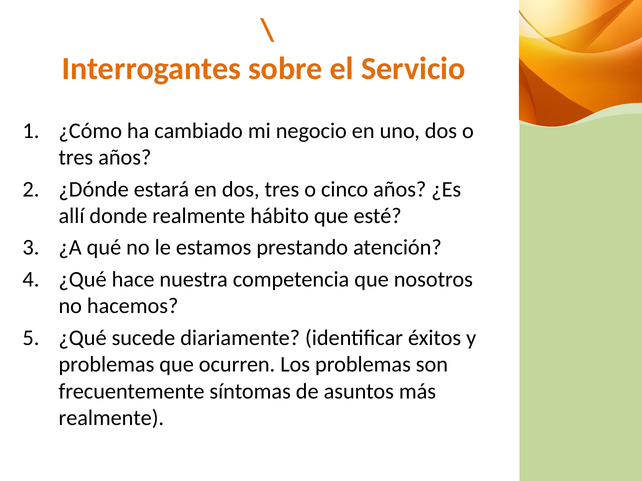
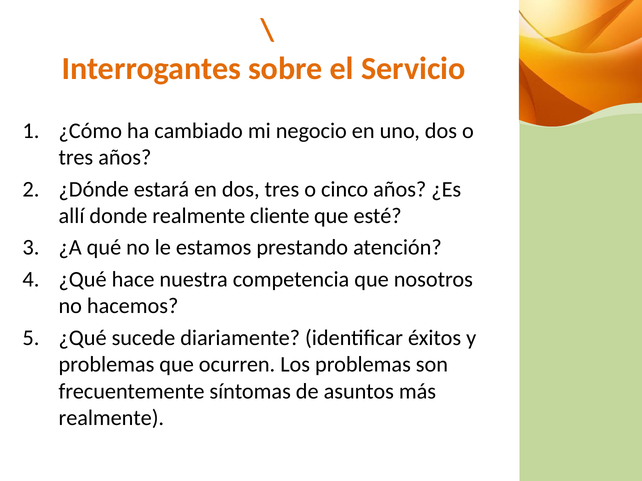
hábito: hábito -> cliente
